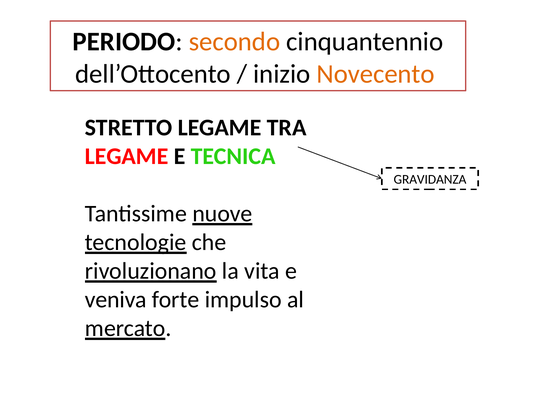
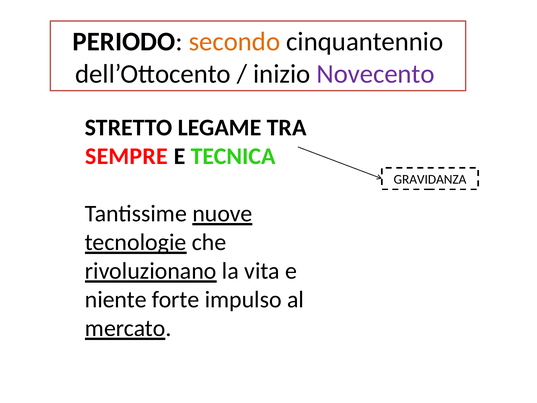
Novecento colour: orange -> purple
LEGAME at (127, 156): LEGAME -> SEMPRE
veniva: veniva -> niente
